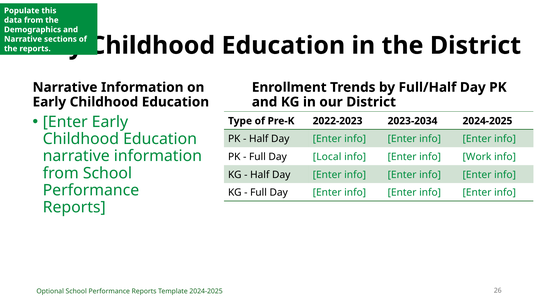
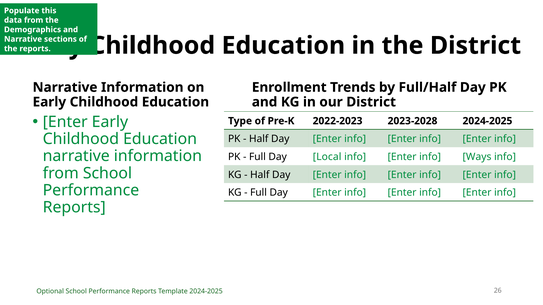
2023-2034: 2023-2034 -> 2023-2028
Work: Work -> Ways
